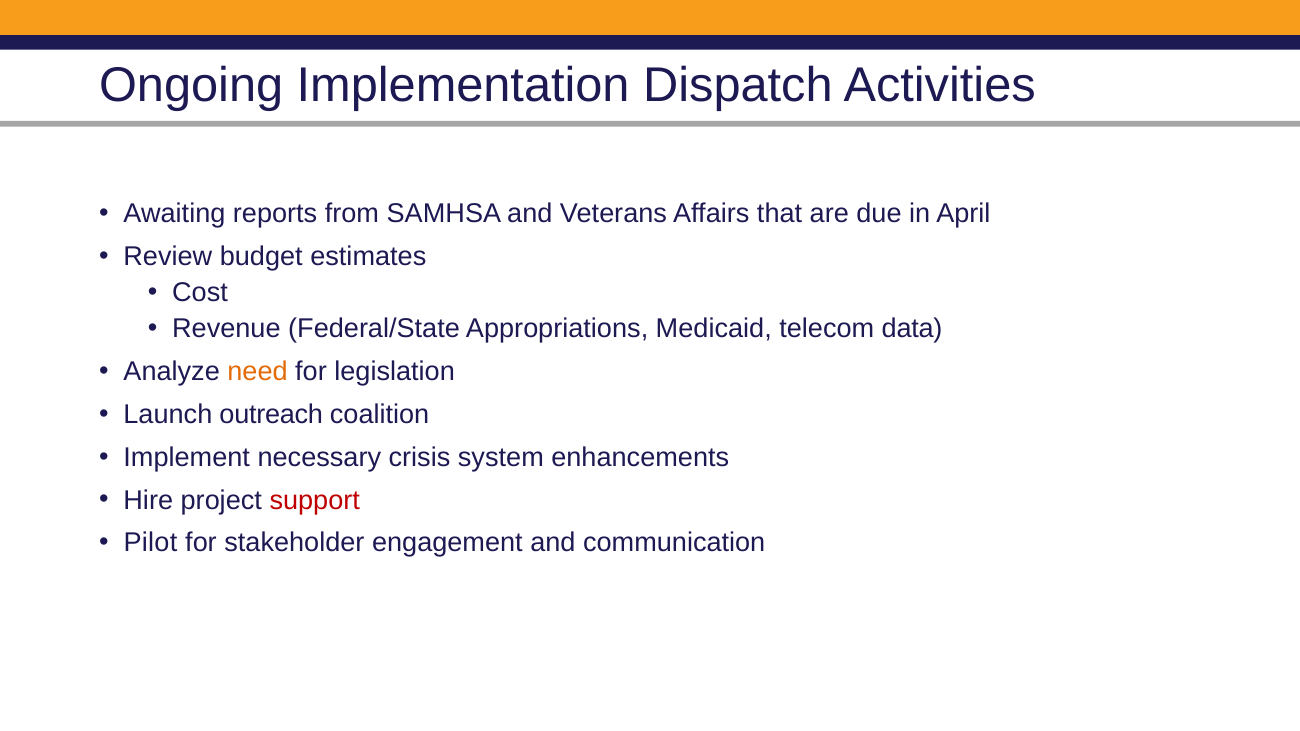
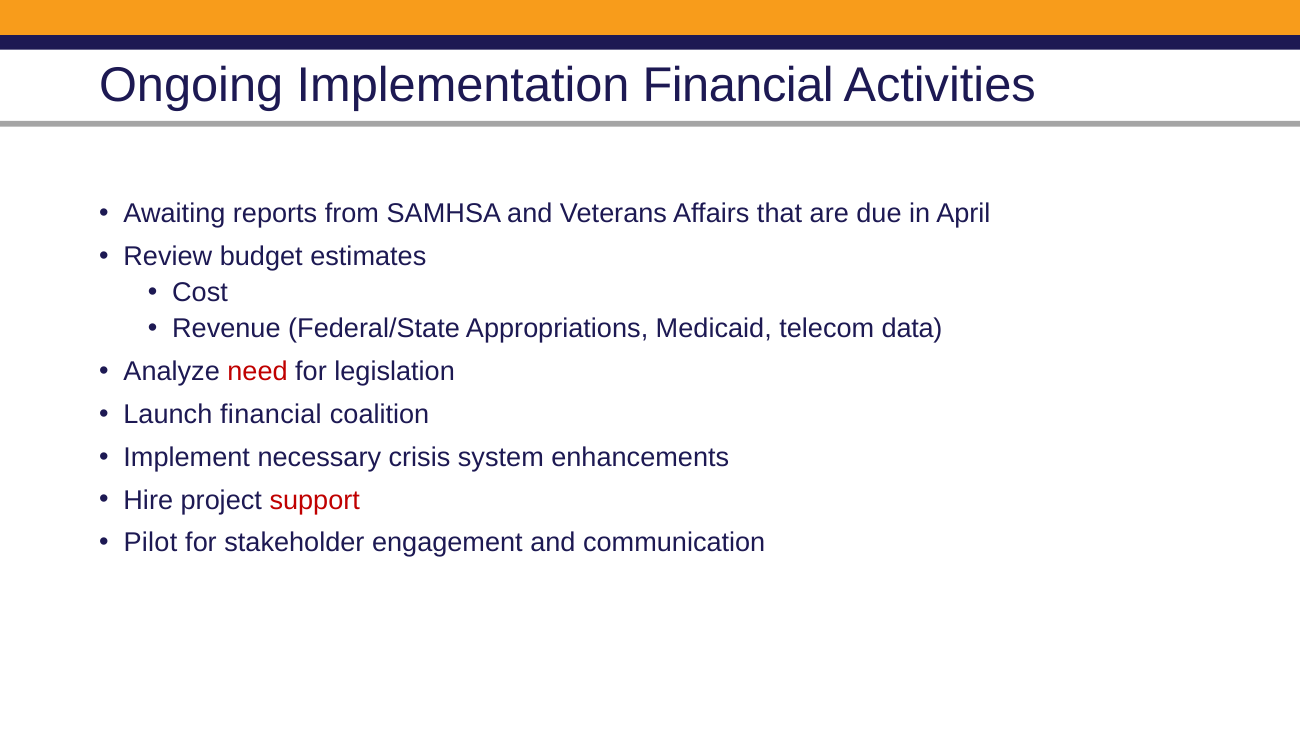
Implementation Dispatch: Dispatch -> Financial
need colour: orange -> red
Launch outreach: outreach -> financial
